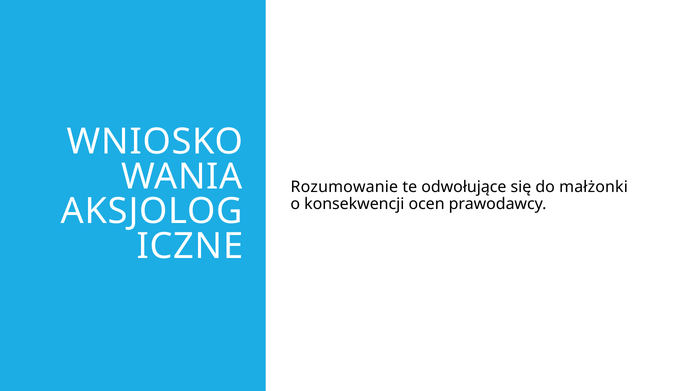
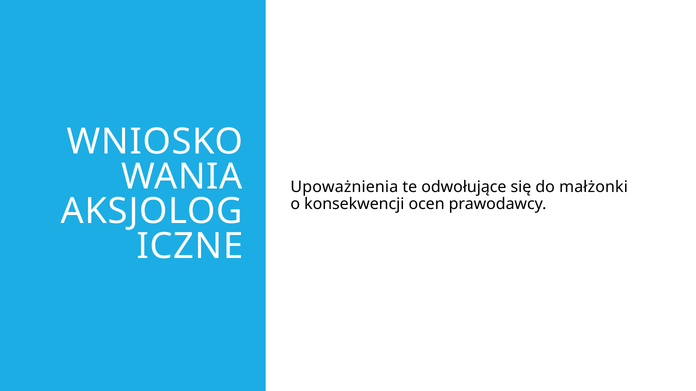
Rozumowanie: Rozumowanie -> Upoważnienia
